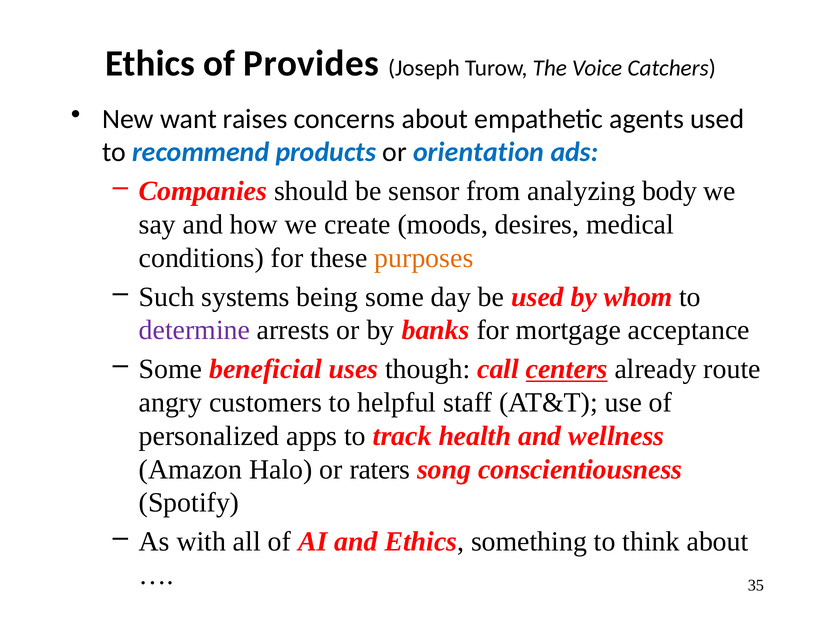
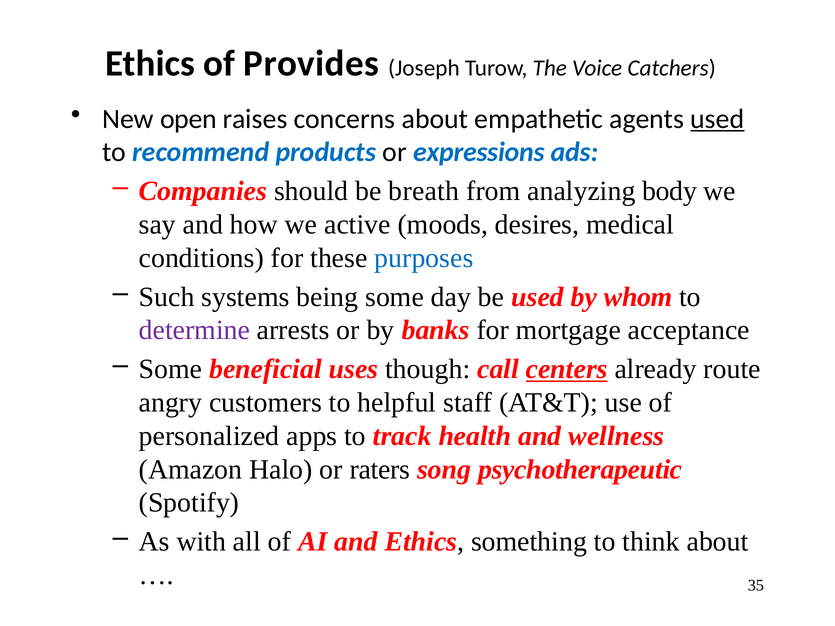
want: want -> open
used at (717, 119) underline: none -> present
orientation: orientation -> expressions
sensor: sensor -> breath
create: create -> active
purposes colour: orange -> blue
conscientiousness: conscientiousness -> psychotherapeutic
